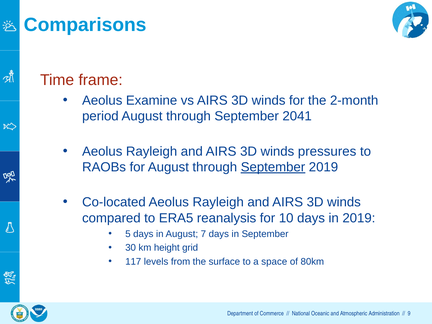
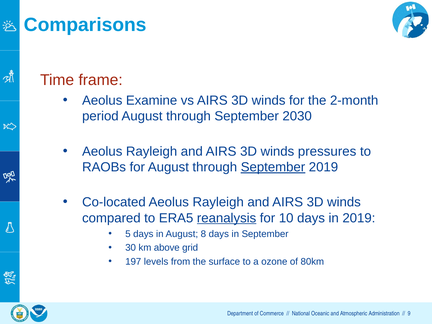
2041: 2041 -> 2030
reanalysis underline: none -> present
7: 7 -> 8
height: height -> above
117: 117 -> 197
space: space -> ozone
